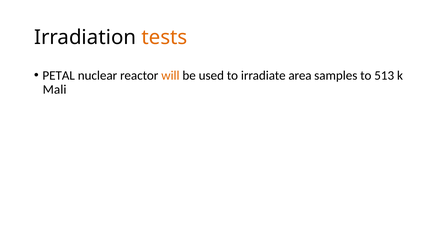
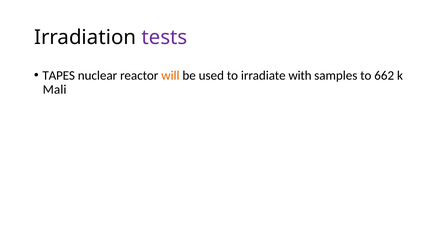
tests colour: orange -> purple
PETAL: PETAL -> TAPES
area: area -> with
513: 513 -> 662
